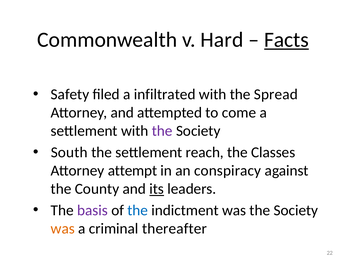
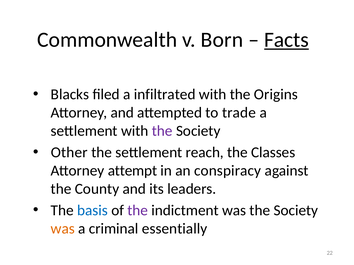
Hard: Hard -> Born
Safety: Safety -> Blacks
Spread: Spread -> Origins
come: come -> trade
South: South -> Other
its underline: present -> none
basis colour: purple -> blue
the at (138, 211) colour: blue -> purple
thereafter: thereafter -> essentially
